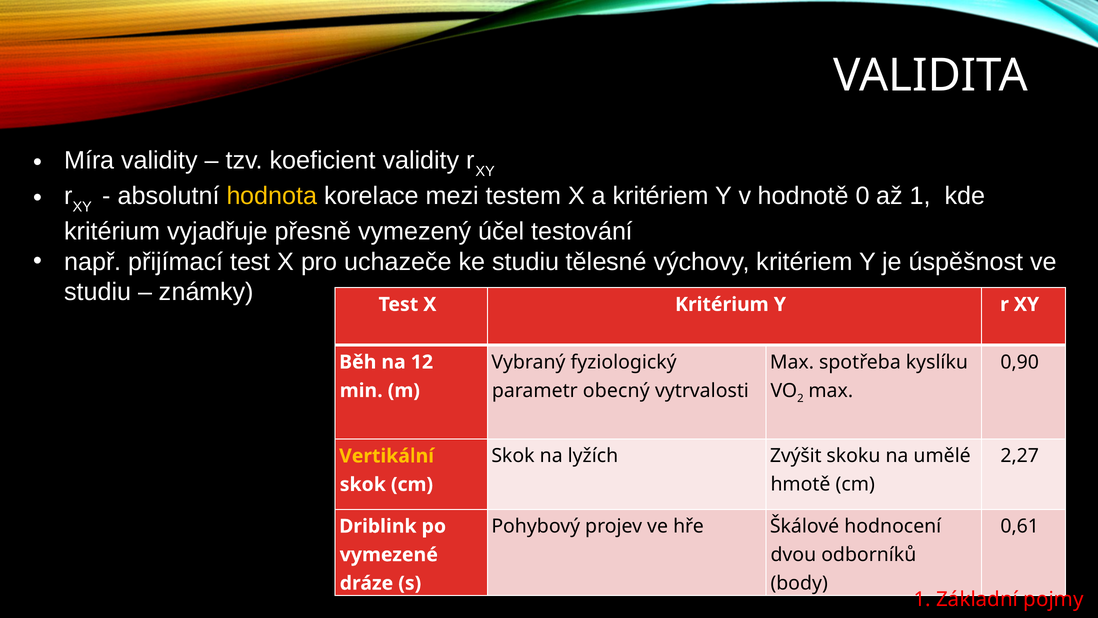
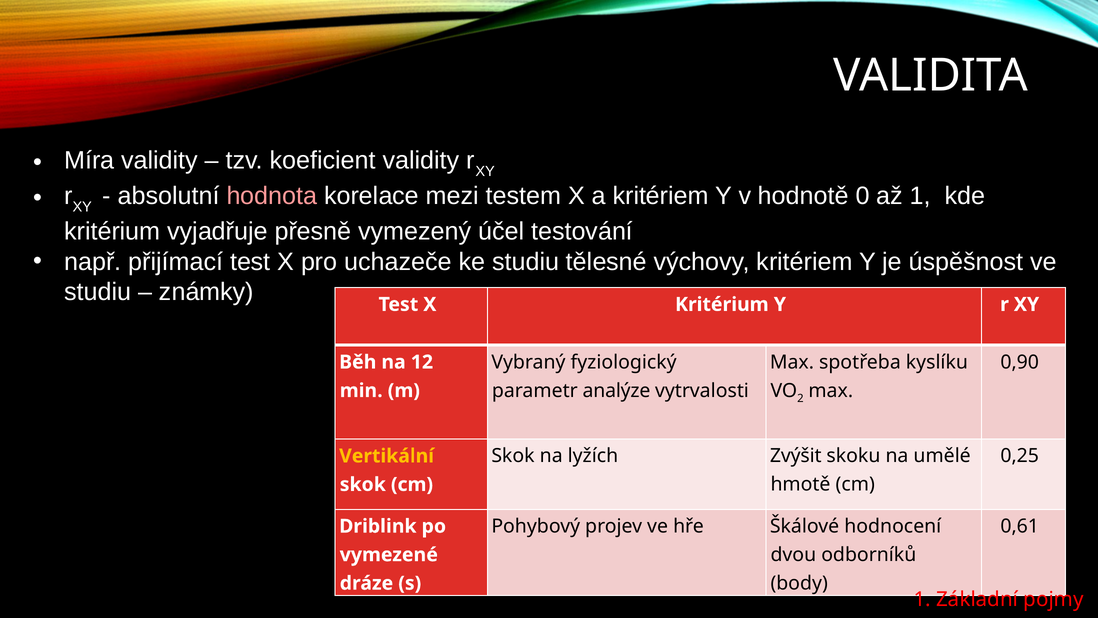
hodnota colour: yellow -> pink
obecný: obecný -> analýze
2,27: 2,27 -> 0,25
